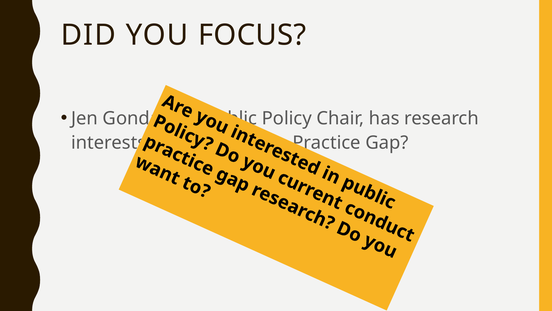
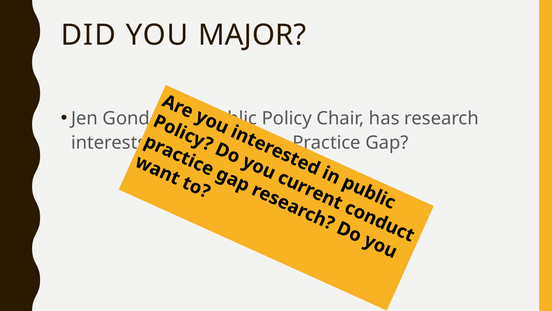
FOCUS: FOCUS -> MAJOR
